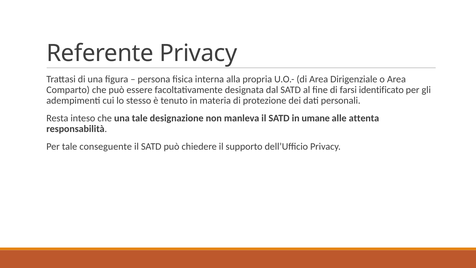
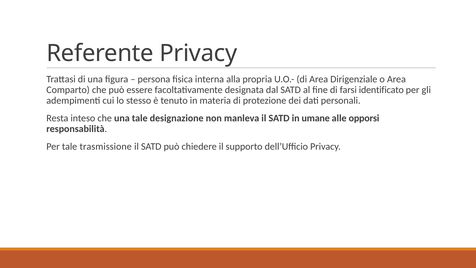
attenta: attenta -> opporsi
conseguente: conseguente -> trasmissione
